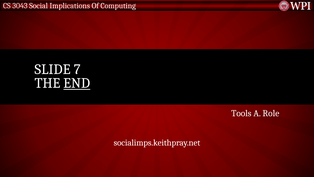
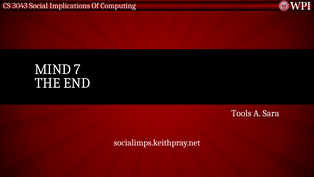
SLIDE: SLIDE -> MIND
END underline: present -> none
Role: Role -> Sara
